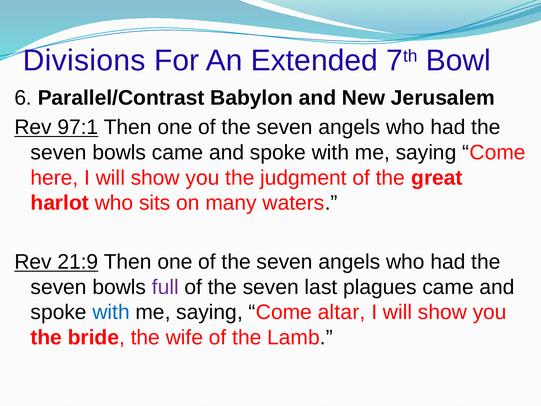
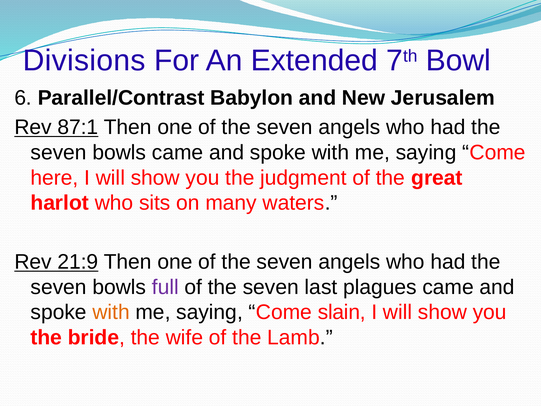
97:1: 97:1 -> 87:1
with at (111, 312) colour: blue -> orange
altar: altar -> slain
